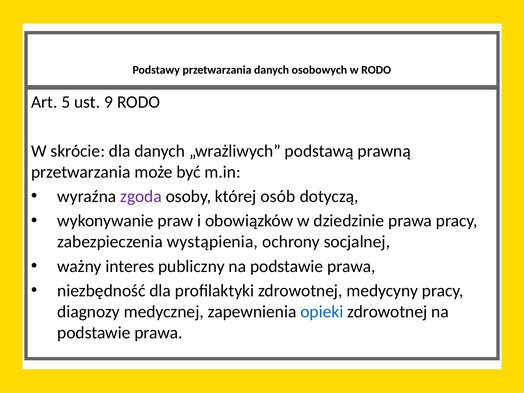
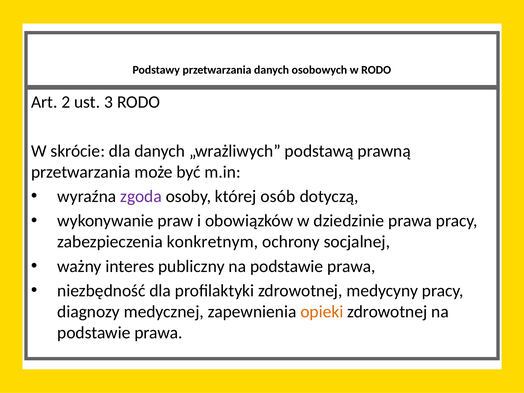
5: 5 -> 2
9: 9 -> 3
wystąpienia: wystąpienia -> konkretnym
opieki colour: blue -> orange
